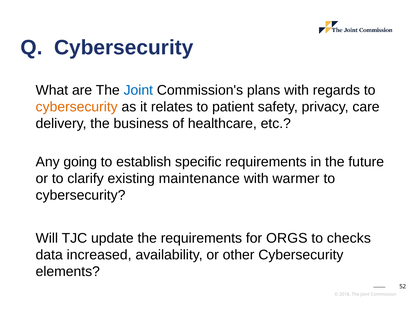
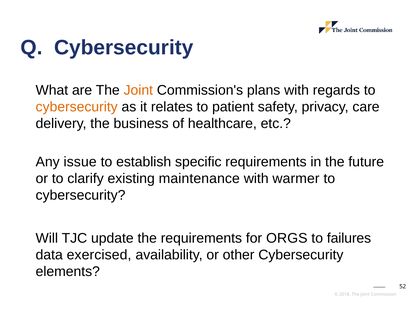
Joint at (138, 90) colour: blue -> orange
going: going -> issue
checks: checks -> failures
increased: increased -> exercised
